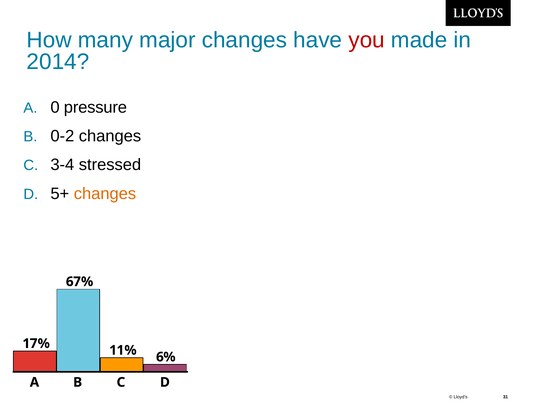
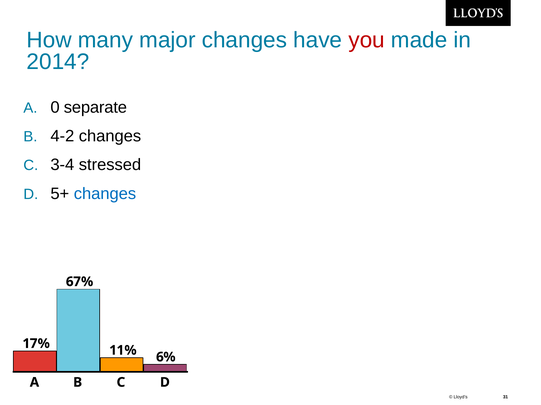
pressure: pressure -> separate
0-2: 0-2 -> 4-2
changes at (105, 194) colour: orange -> blue
